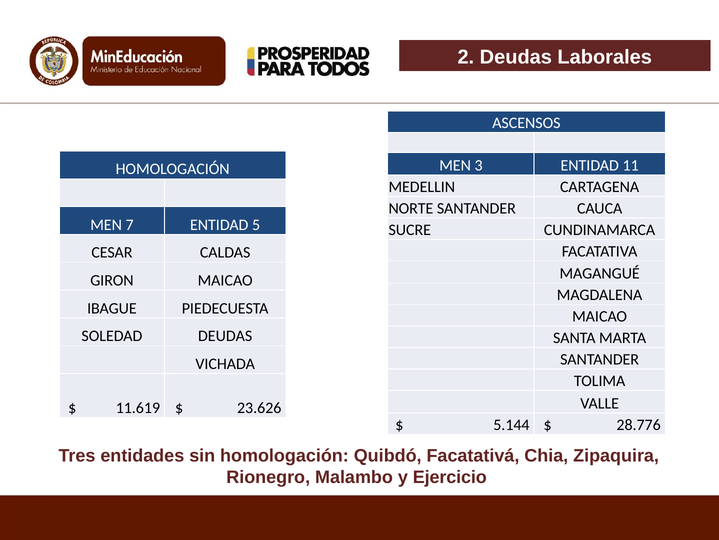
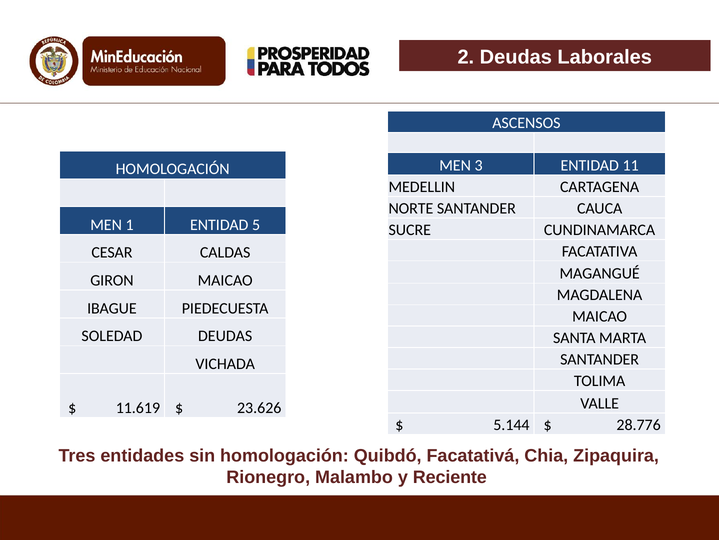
7: 7 -> 1
Ejercicio: Ejercicio -> Reciente
